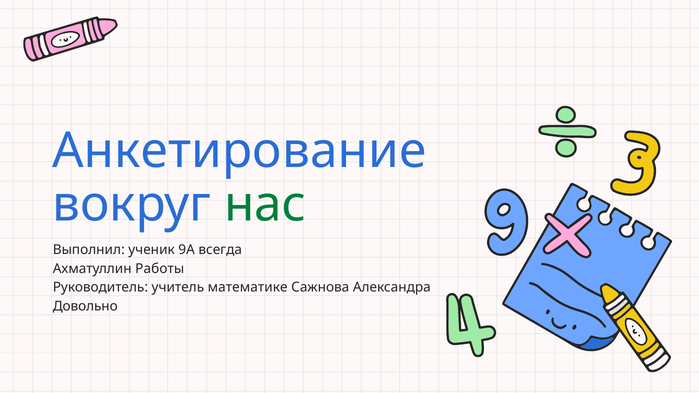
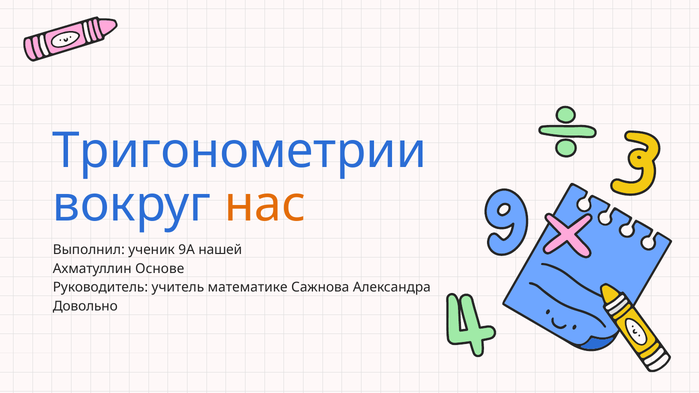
Анкетирование: Анкетирование -> Тригонометрии
нас colour: green -> orange
всегда: всегда -> нашей
Работы: Работы -> Основе
